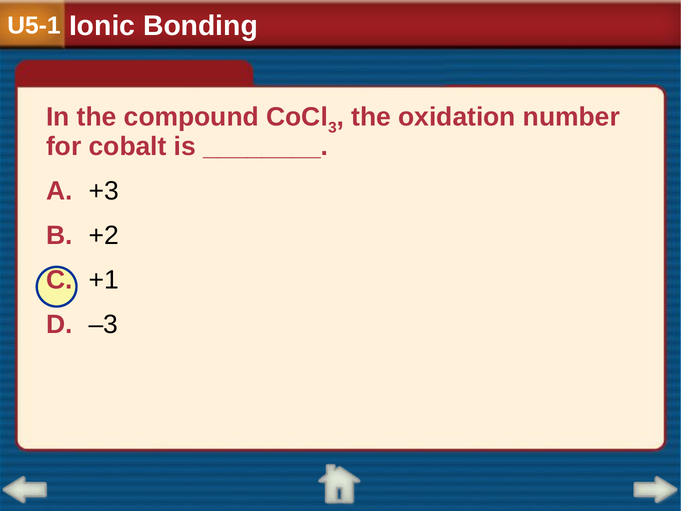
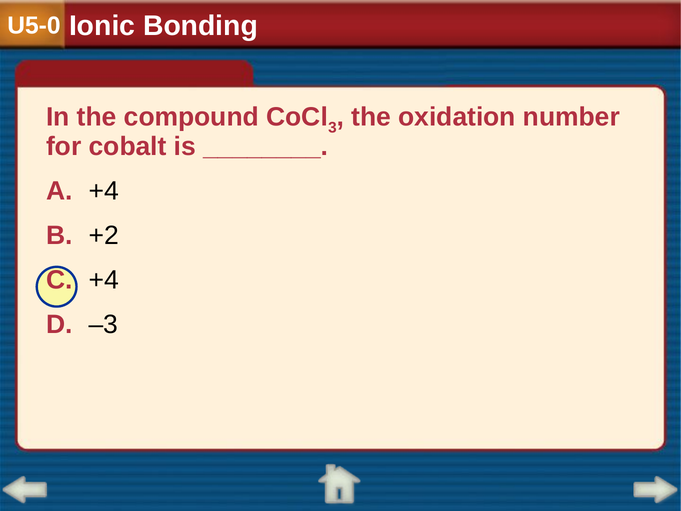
U5-1: U5-1 -> U5-0
A +3: +3 -> +4
C +1: +1 -> +4
